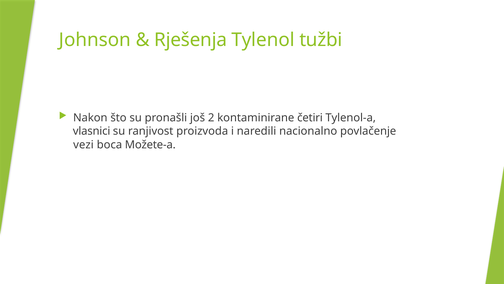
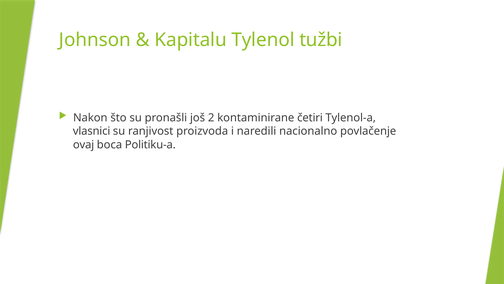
Rješenja: Rješenja -> Kapitalu
vezi: vezi -> ovaj
Možete-a: Možete-a -> Politiku-a
